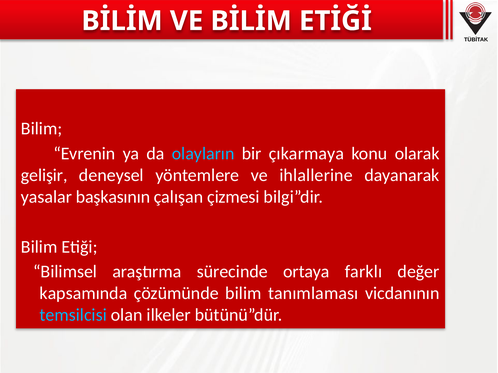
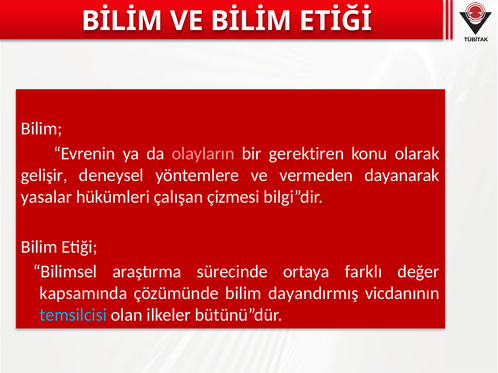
olayların colour: light blue -> pink
çıkarmaya: çıkarmaya -> gerektiren
ihlallerine: ihlallerine -> vermeden
başkasının: başkasının -> hükümleri
tanımlaması: tanımlaması -> dayandırmış
